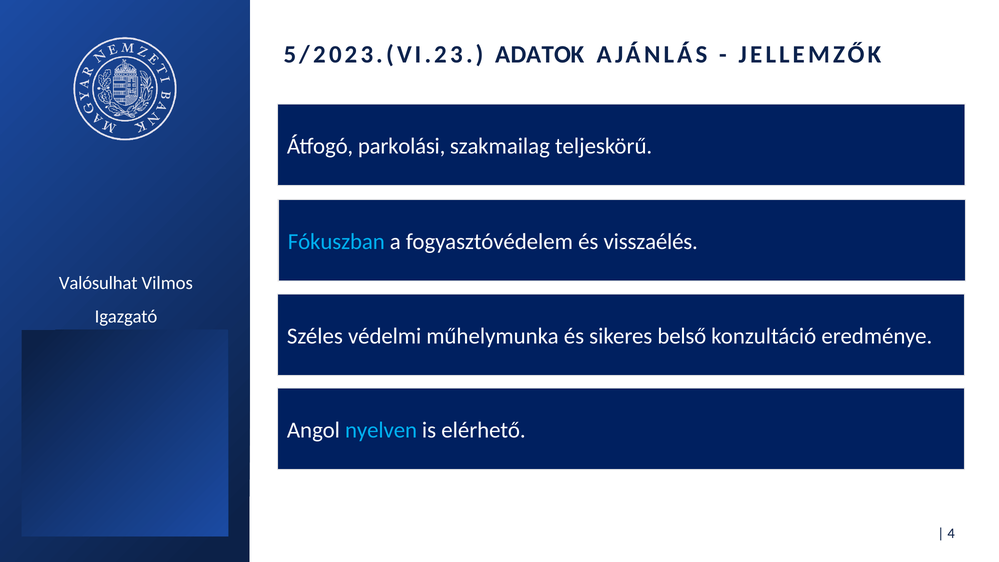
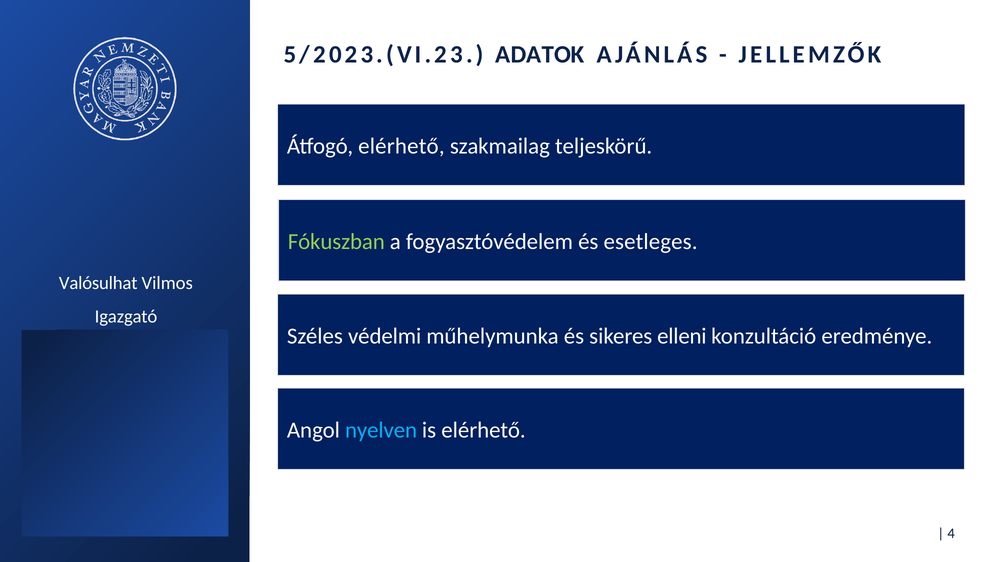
Átfogó parkolási: parkolási -> elérhető
Fókuszban colour: light blue -> light green
visszaélés: visszaélés -> esetleges
belső: belső -> elleni
